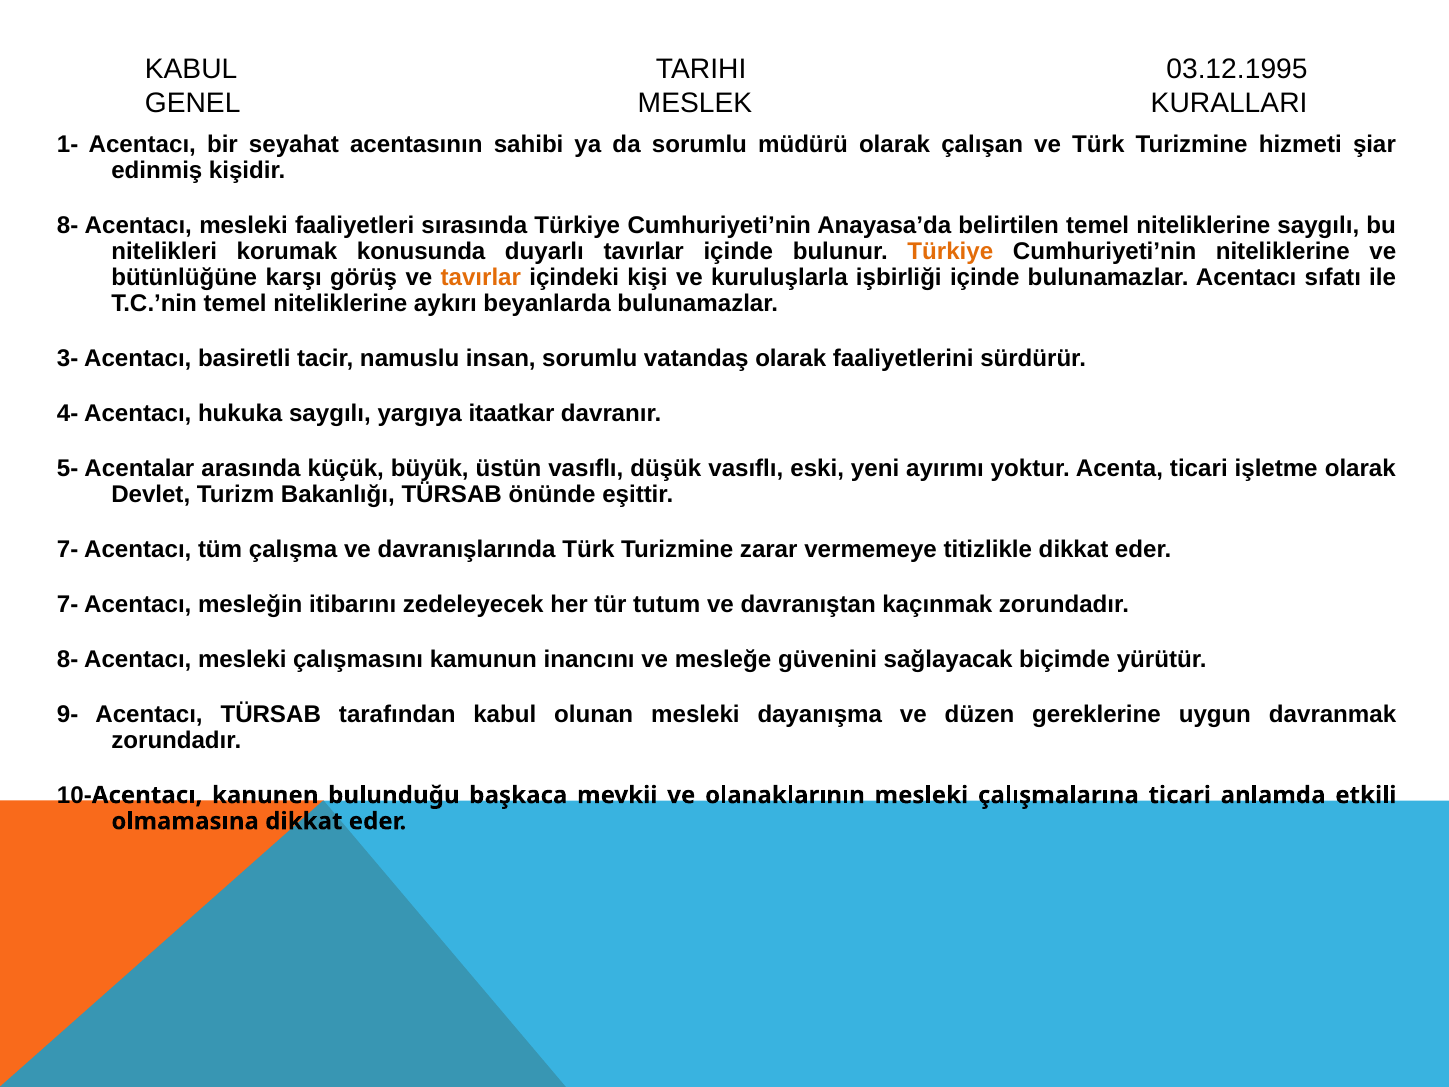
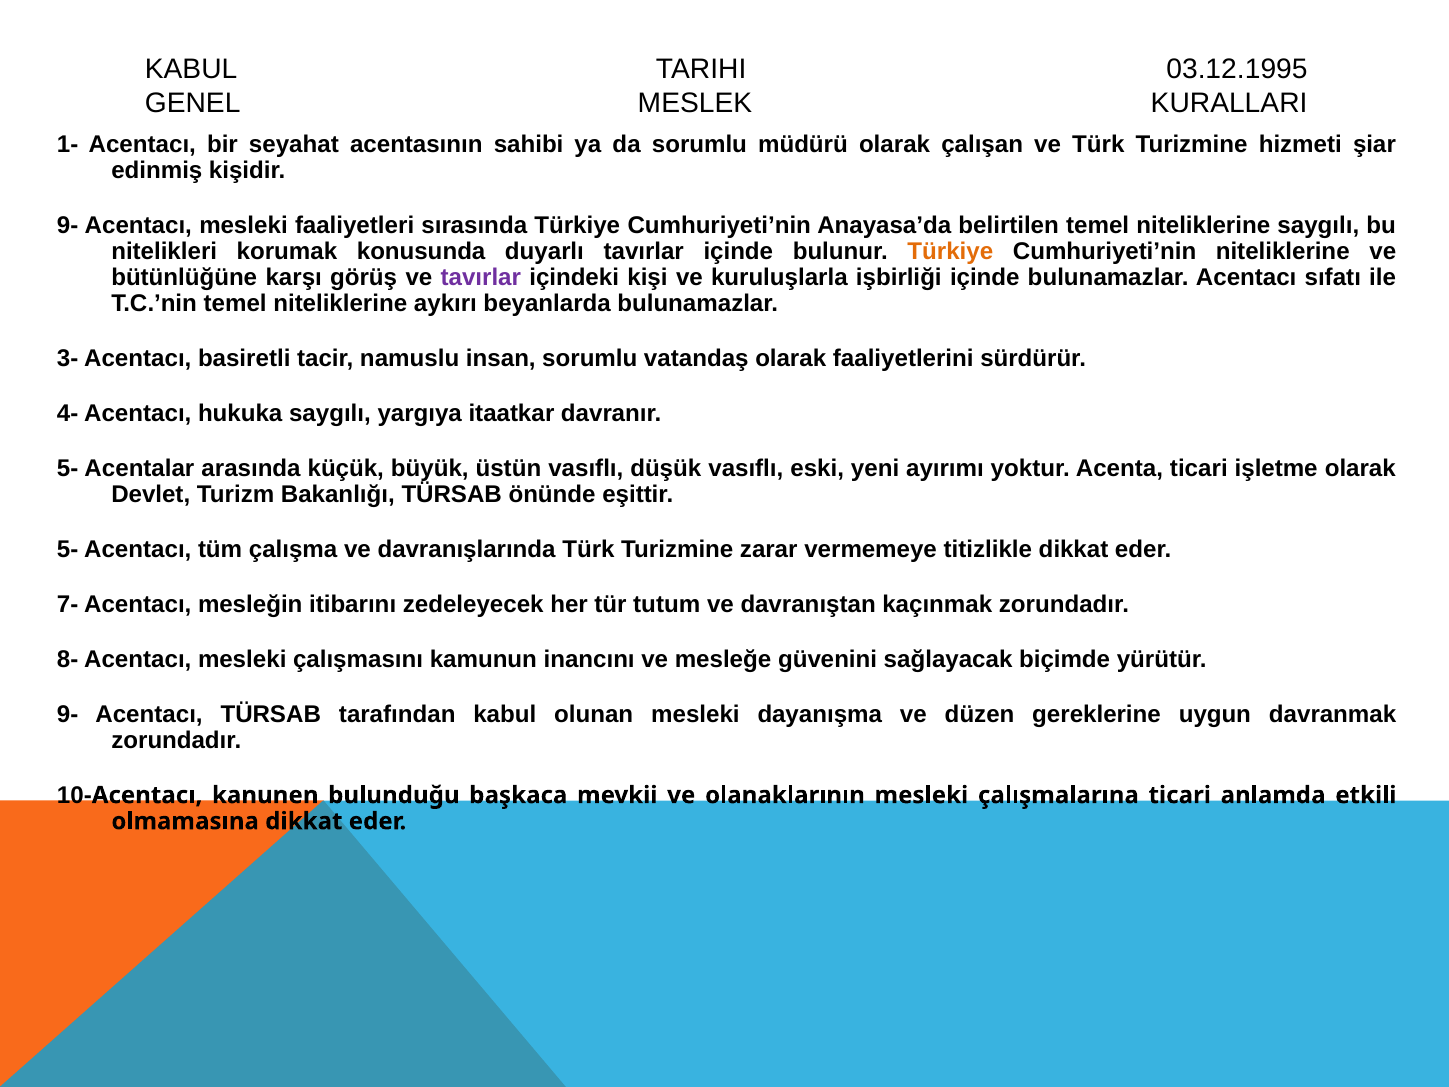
8- at (68, 225): 8- -> 9-
tavırlar at (481, 277) colour: orange -> purple
7- at (68, 549): 7- -> 5-
